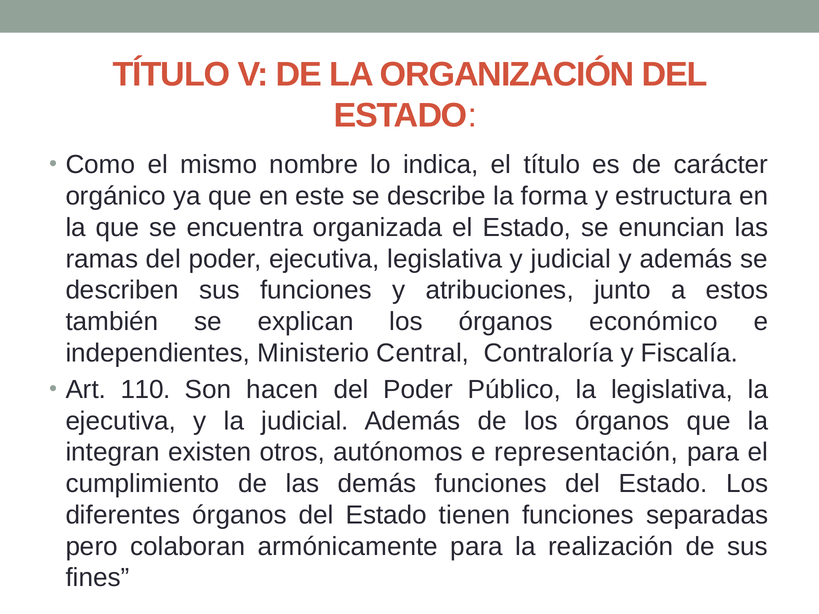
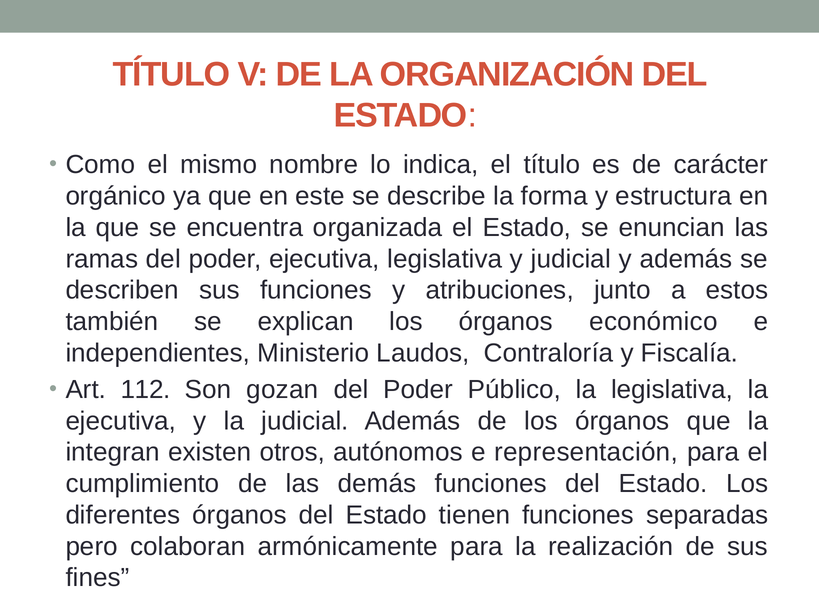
Central: Central -> Laudos
110: 110 -> 112
hacen: hacen -> gozan
